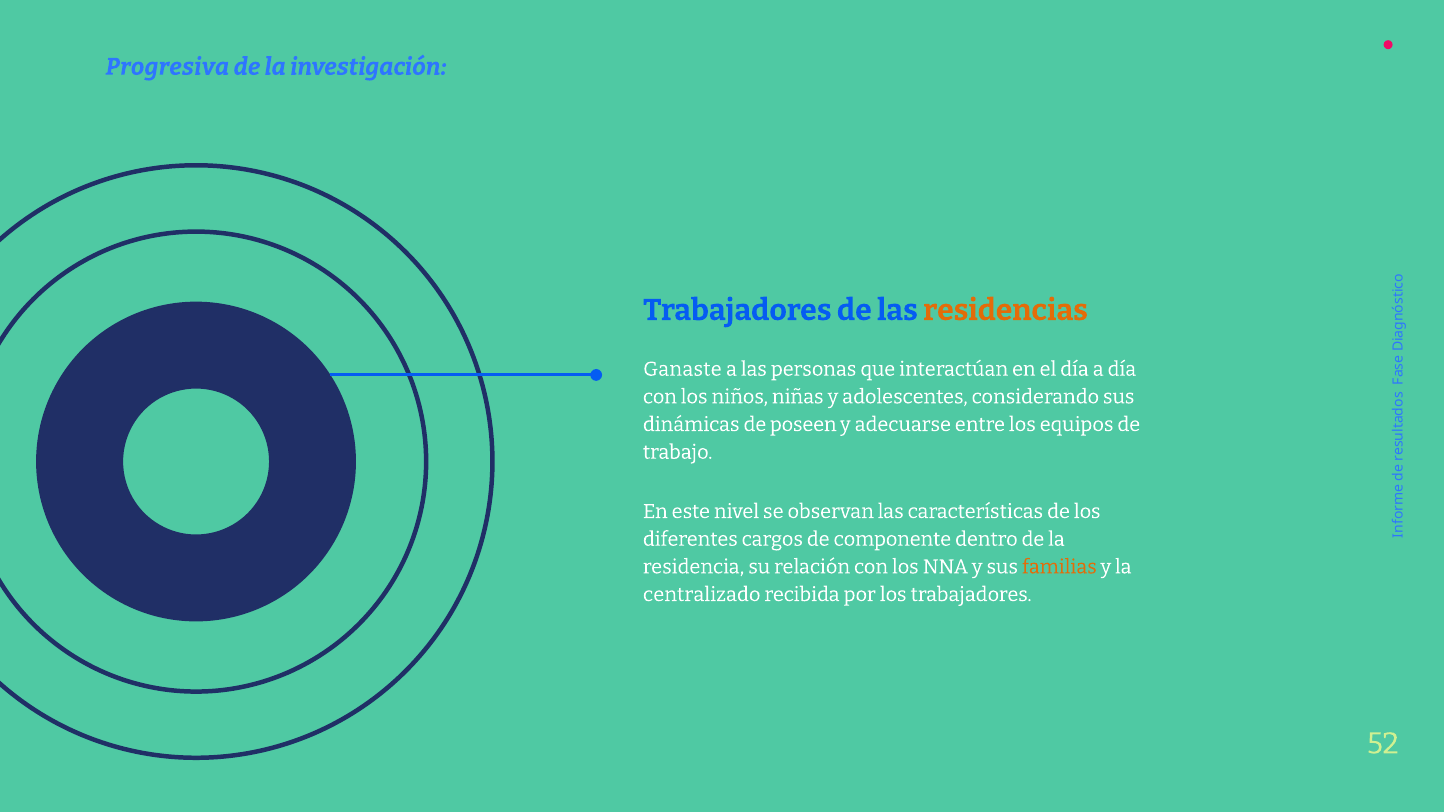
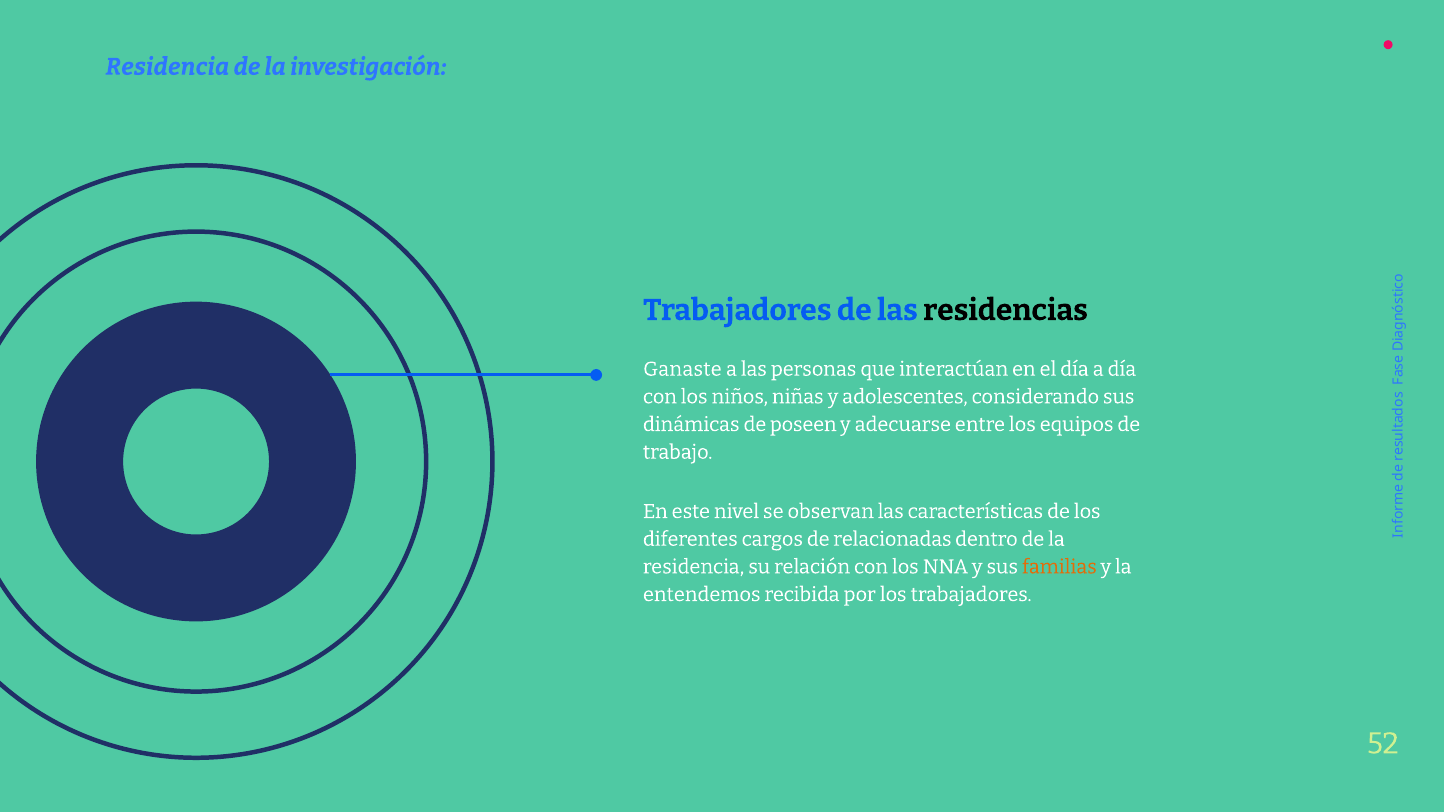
Progresiva at (167, 67): Progresiva -> Residencia
residencias colour: orange -> black
componente: componente -> relacionadas
centralizado: centralizado -> entendemos
